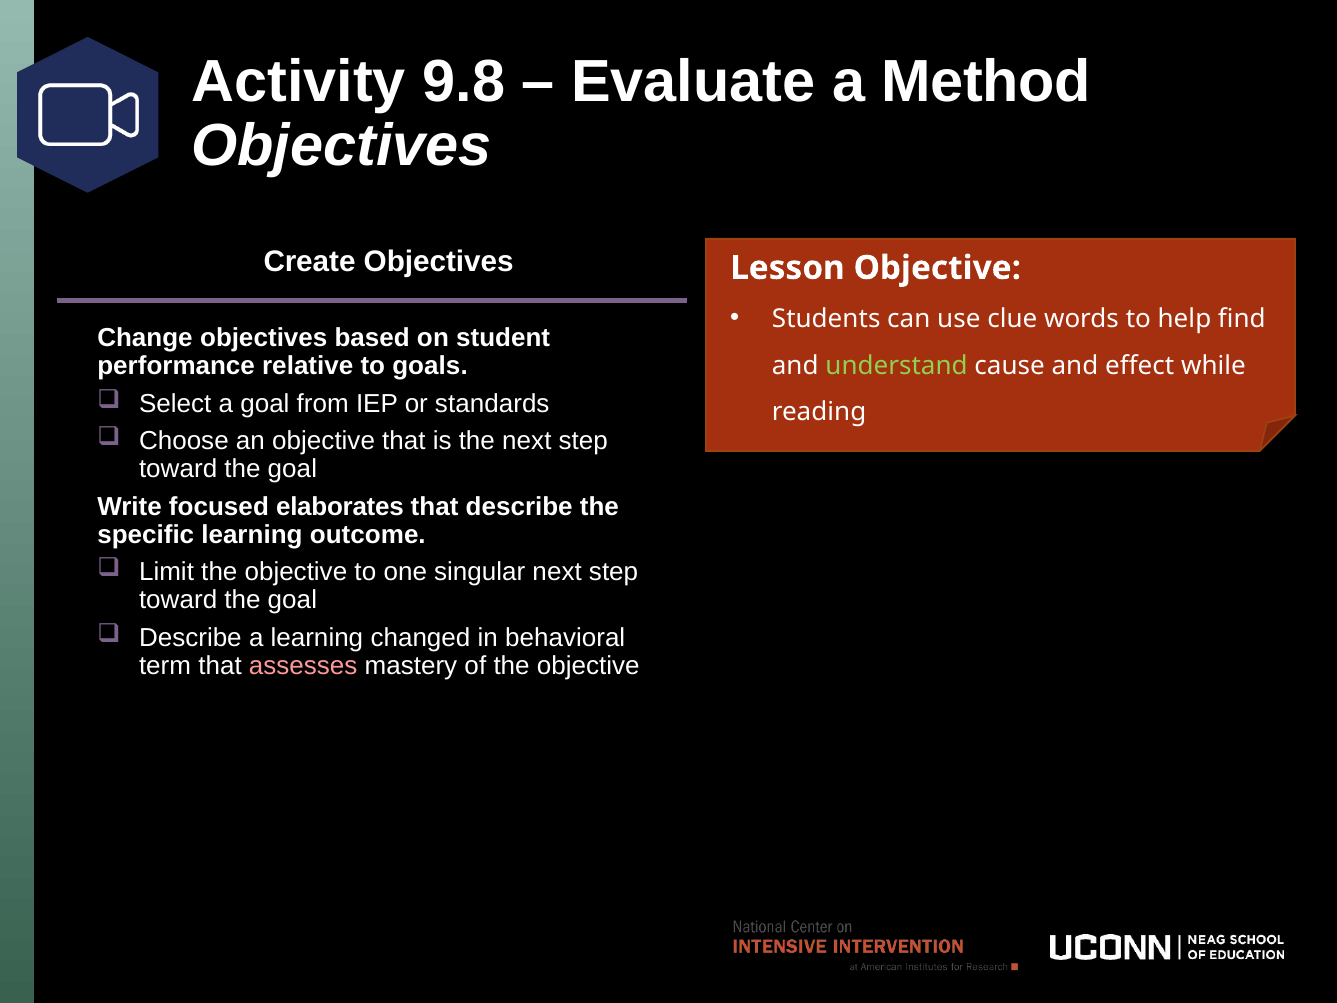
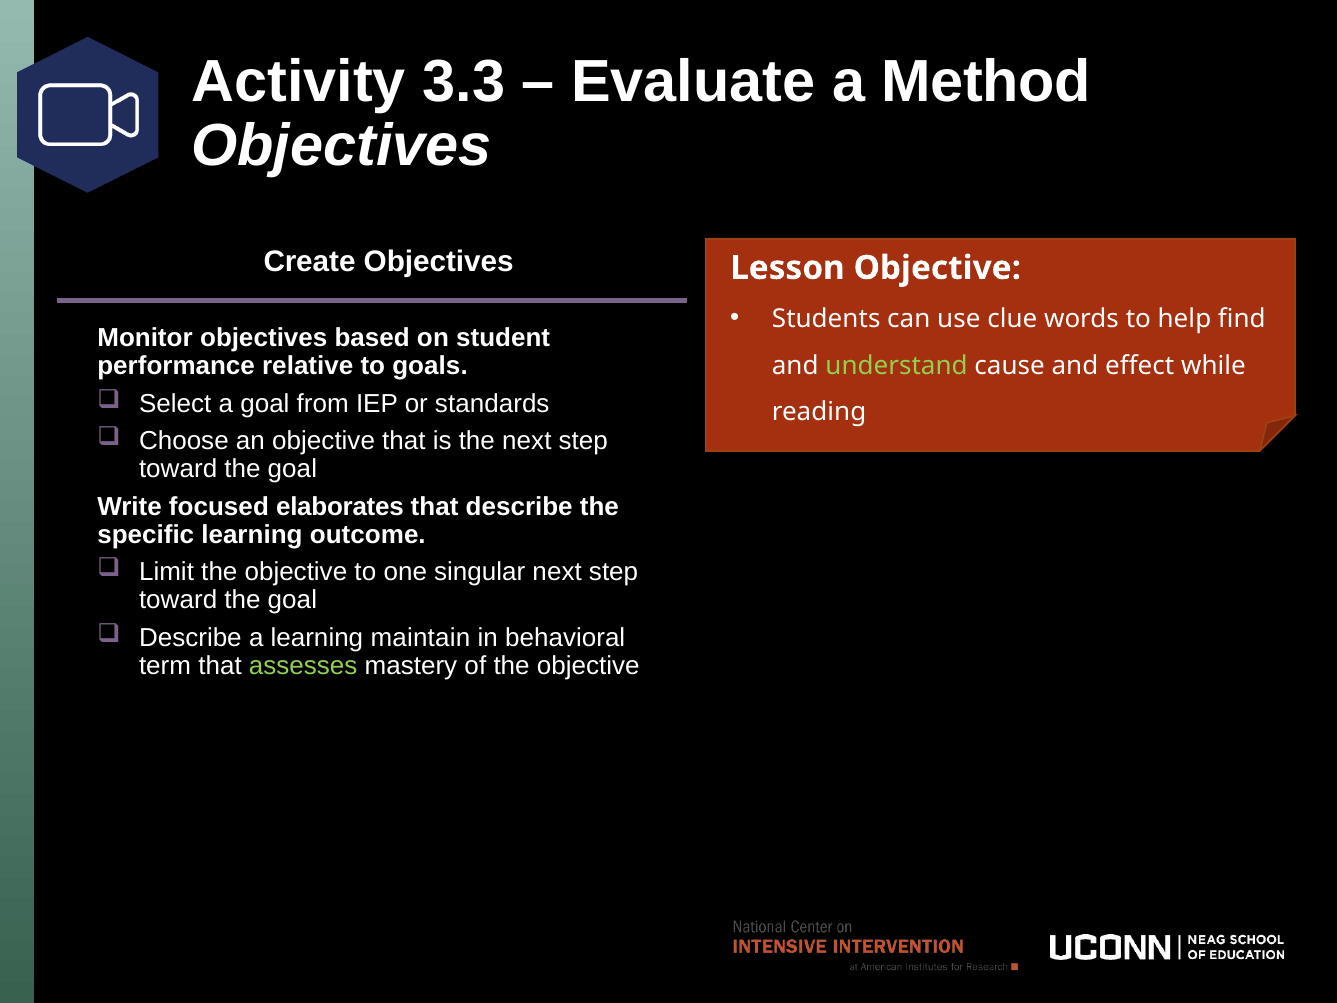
9.8: 9.8 -> 3.3
Change: Change -> Monitor
changed: changed -> maintain
assesses colour: pink -> light green
